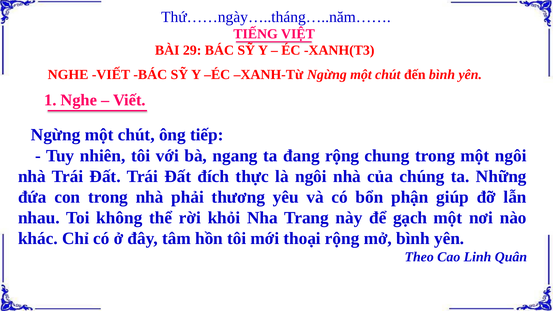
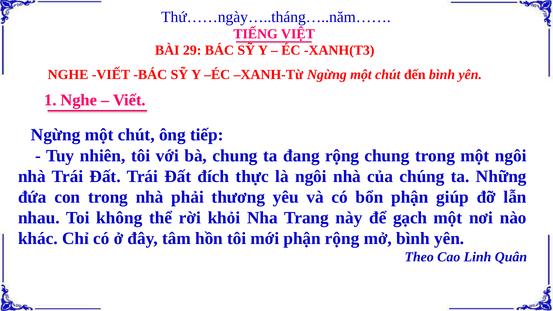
bà ngang: ngang -> chung
mới thoại: thoại -> phận
